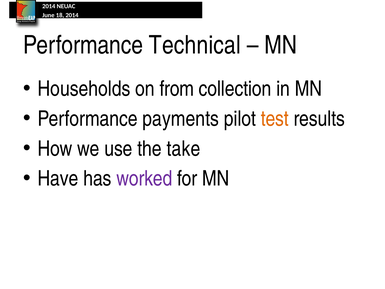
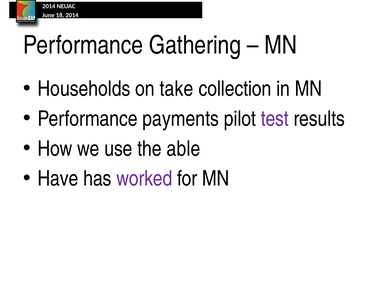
Technical: Technical -> Gathering
from: from -> take
test colour: orange -> purple
take: take -> able
